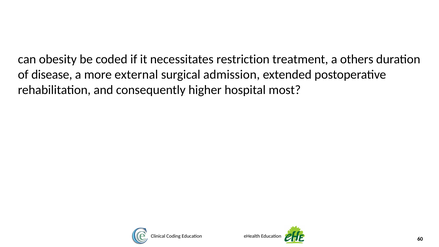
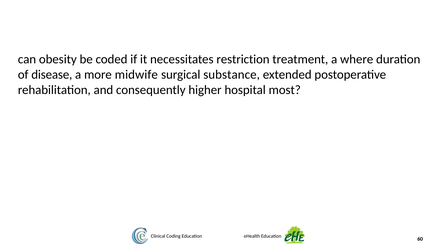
others: others -> where
external: external -> midwife
admission: admission -> substance
